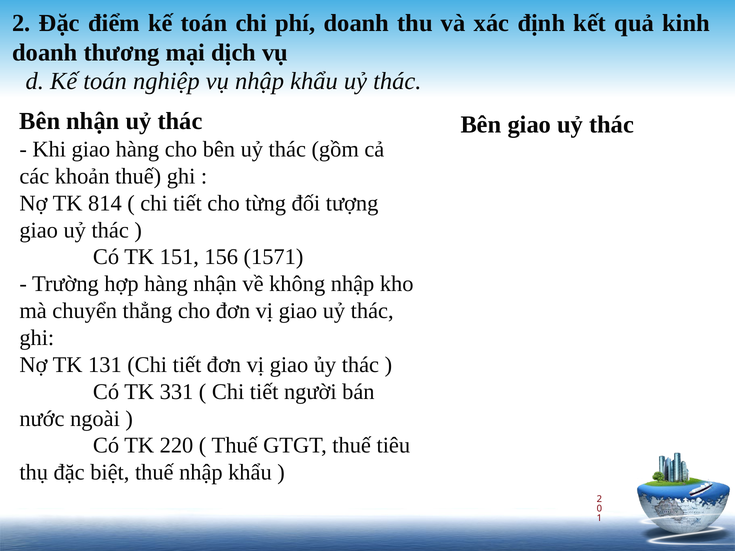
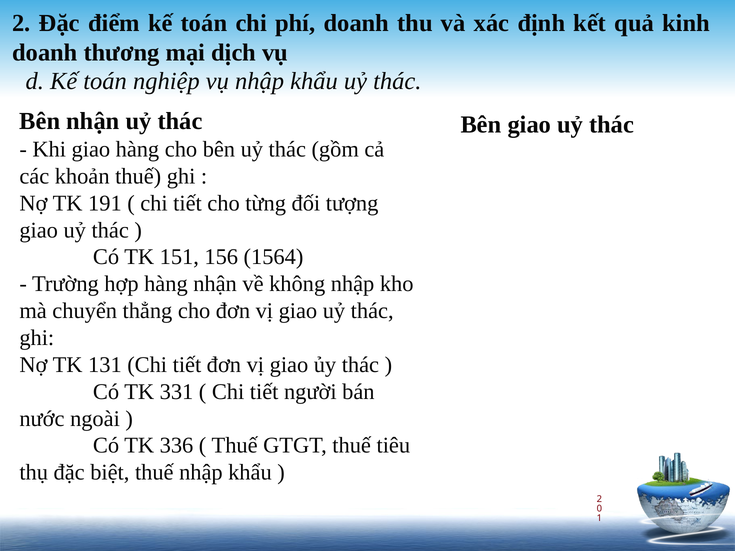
814: 814 -> 191
1571: 1571 -> 1564
220: 220 -> 336
